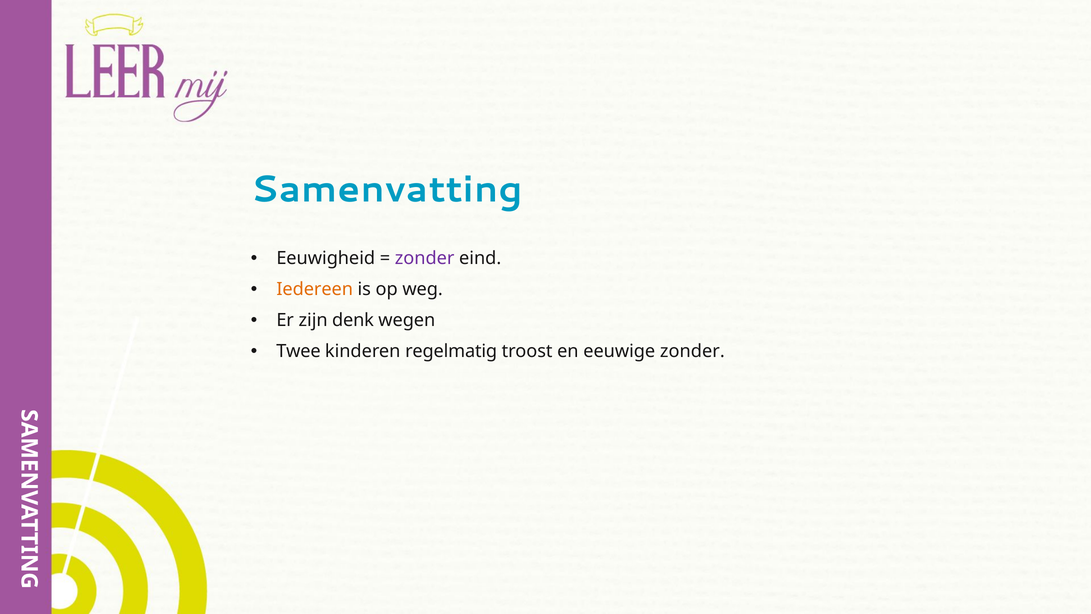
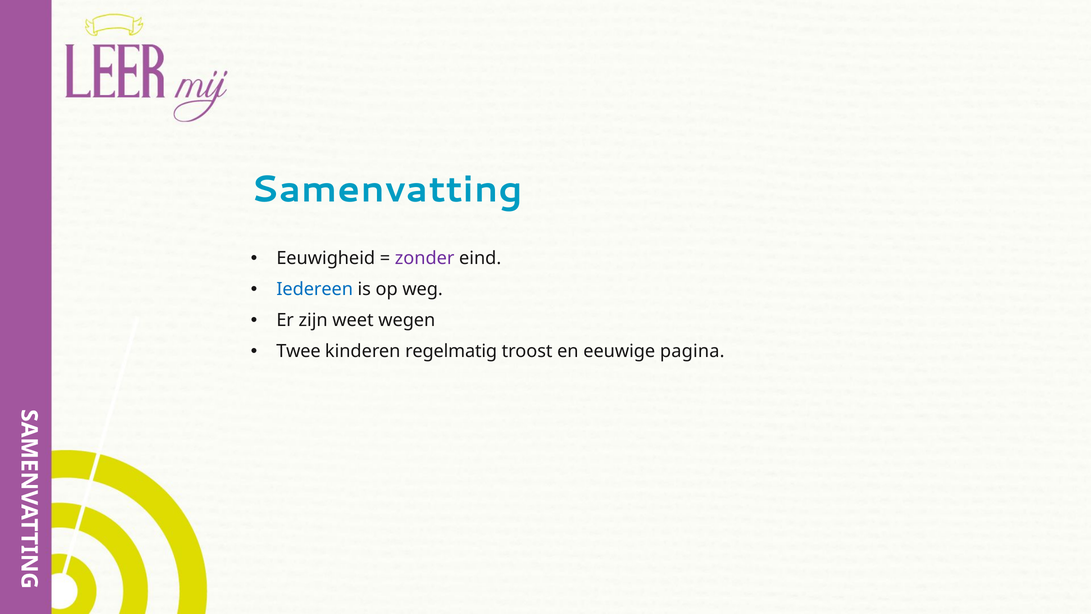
Iedereen colour: orange -> blue
denk: denk -> weet
eeuwige zonder: zonder -> pagina
